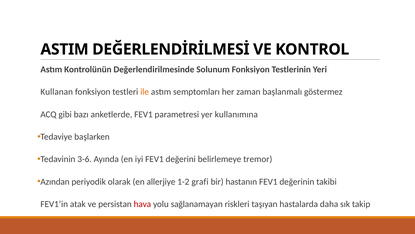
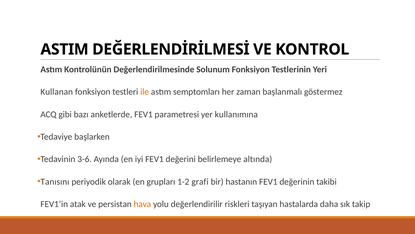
tremor: tremor -> altında
Azından: Azından -> Tanısını
allerjiye: allerjiye -> grupları
hava colour: red -> orange
sağlanamayan: sağlanamayan -> değerlendirilir
